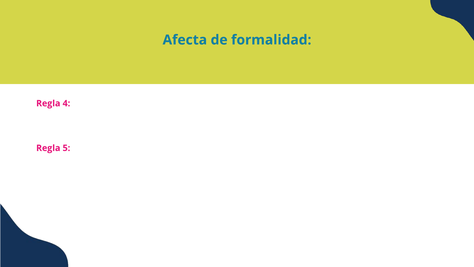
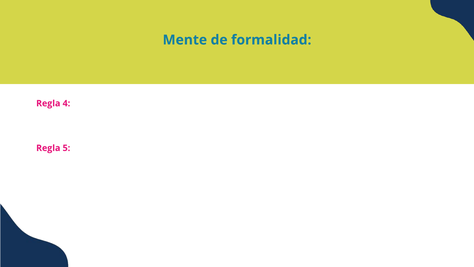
Afecta: Afecta -> Mente
